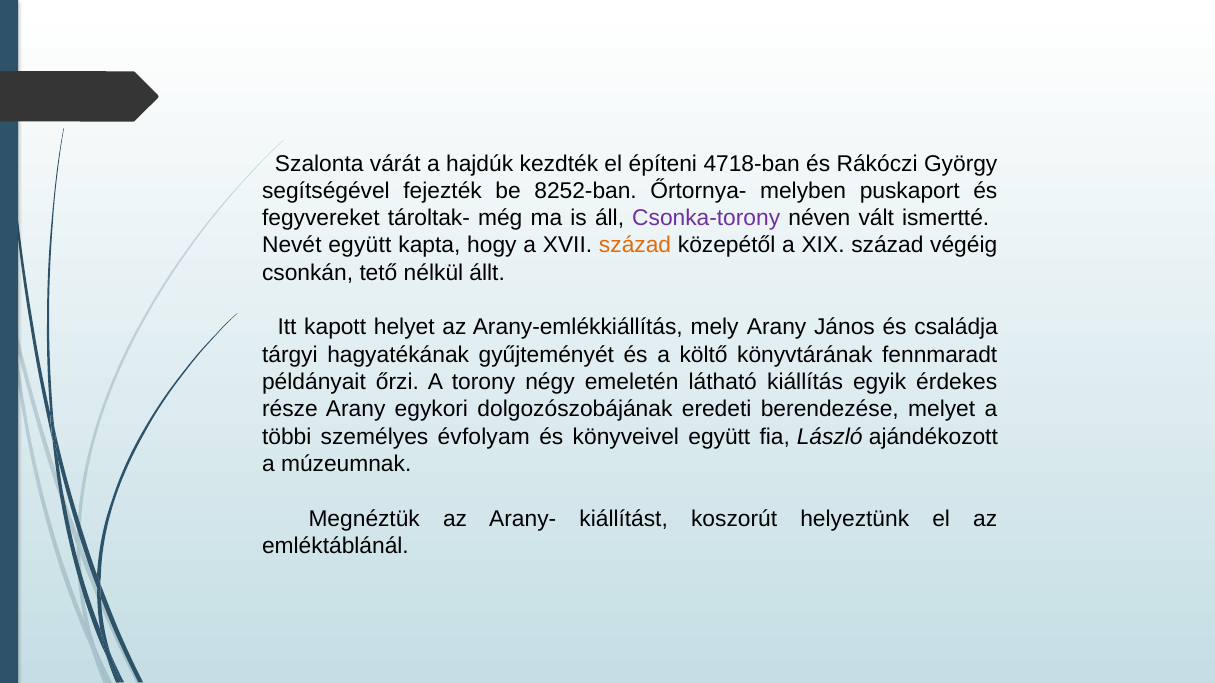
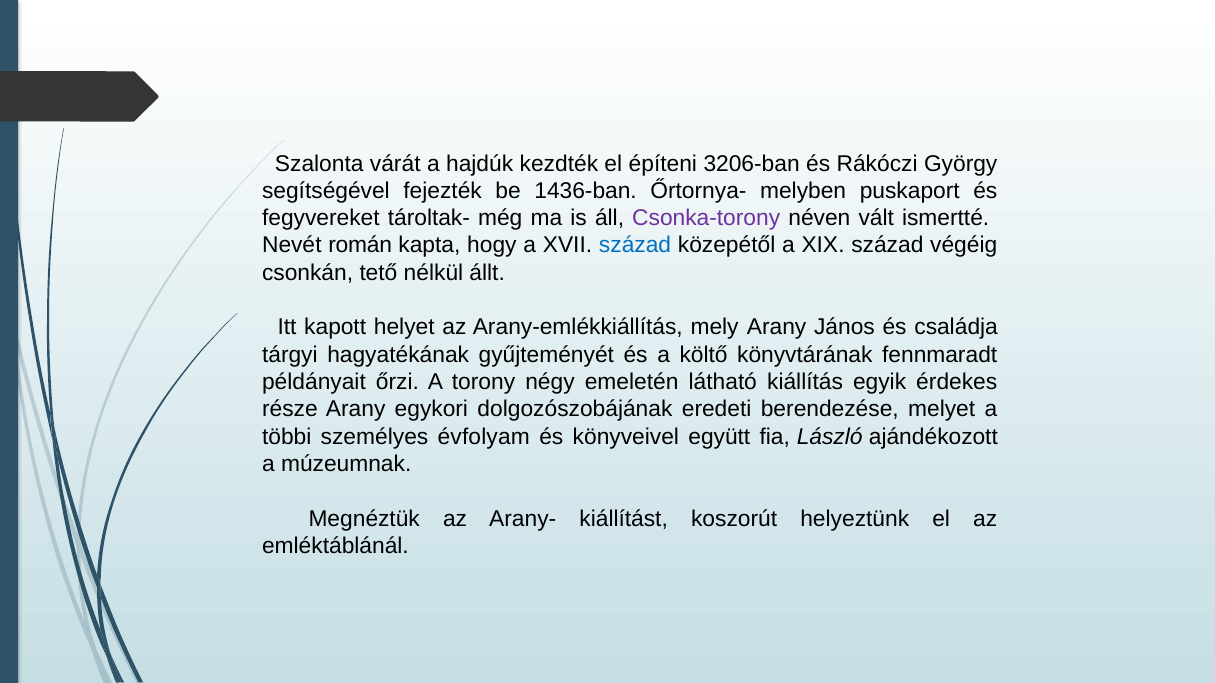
4718-ban: 4718-ban -> 3206-ban
8252-ban: 8252-ban -> 1436-ban
Nevét együtt: együtt -> román
század at (635, 246) colour: orange -> blue
